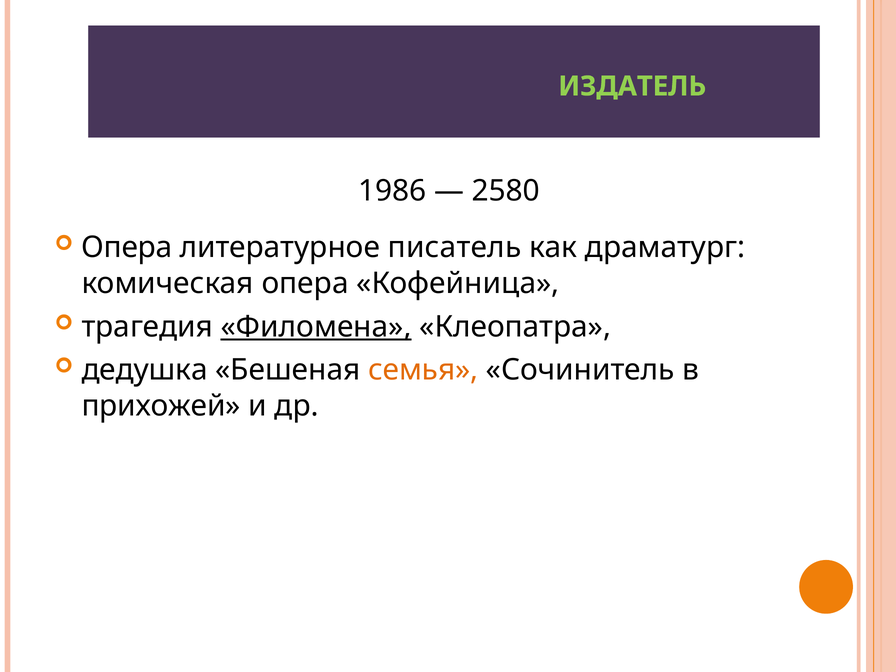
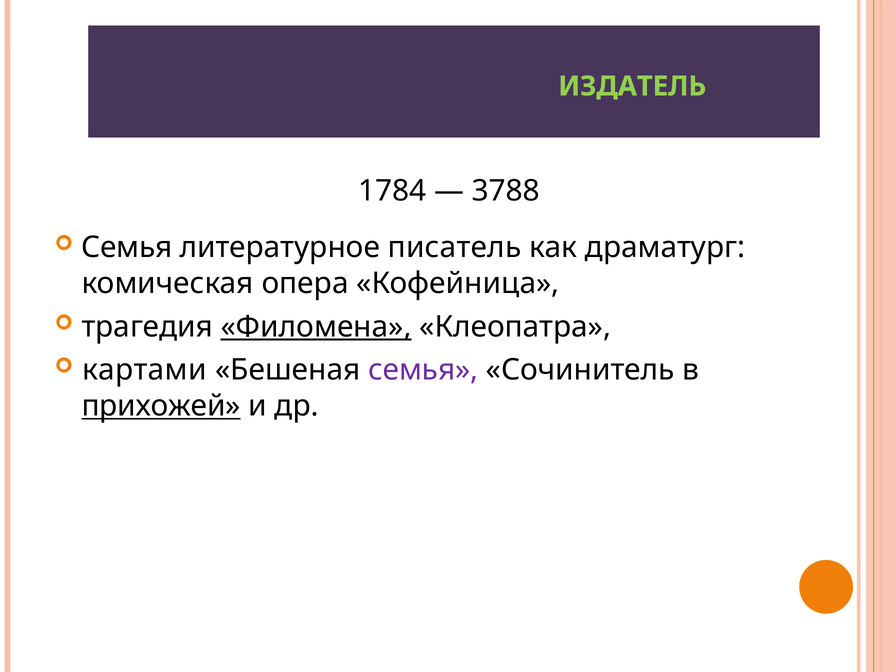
1986: 1986 -> 1784
2580: 2580 -> 3788
Опера at (127, 248): Опера -> Семья
дедушка: дедушка -> картами
семья at (423, 370) colour: orange -> purple
прихожей underline: none -> present
